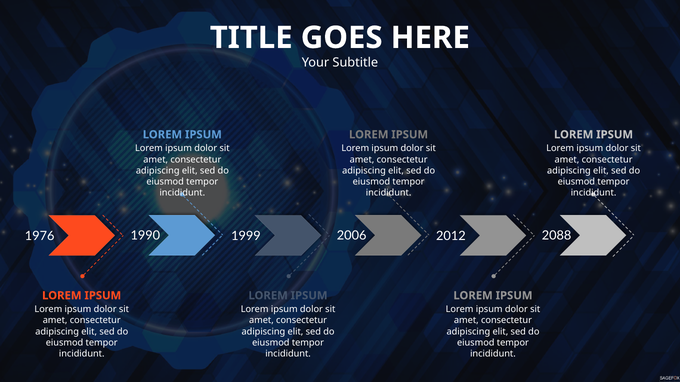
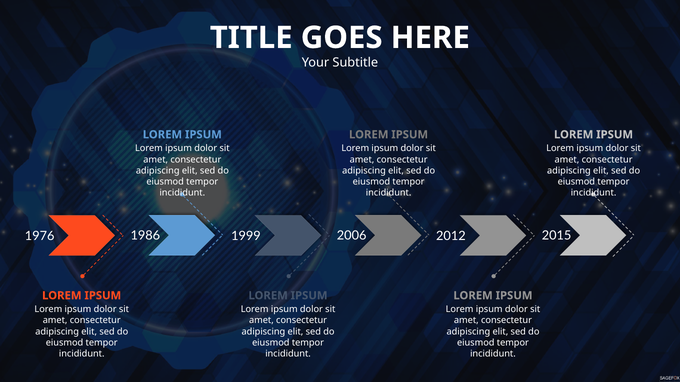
1990: 1990 -> 1986
2088: 2088 -> 2015
